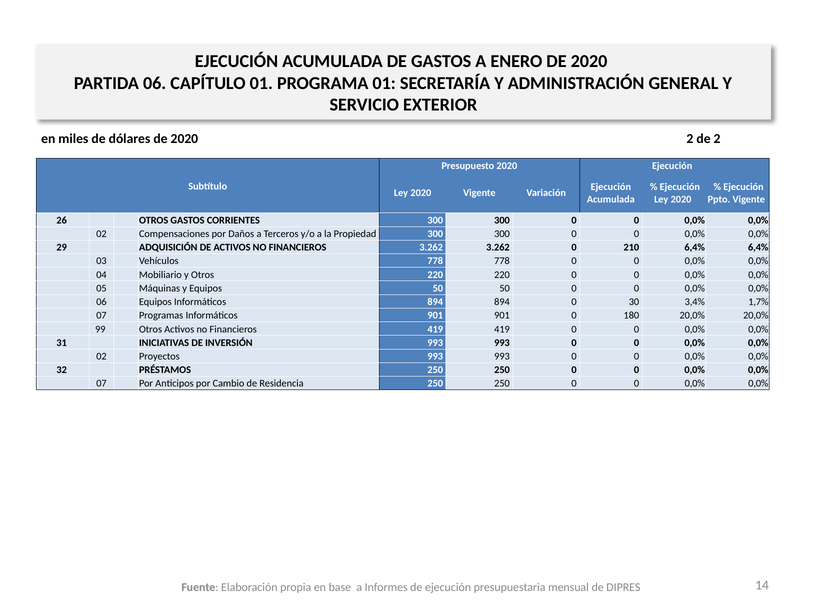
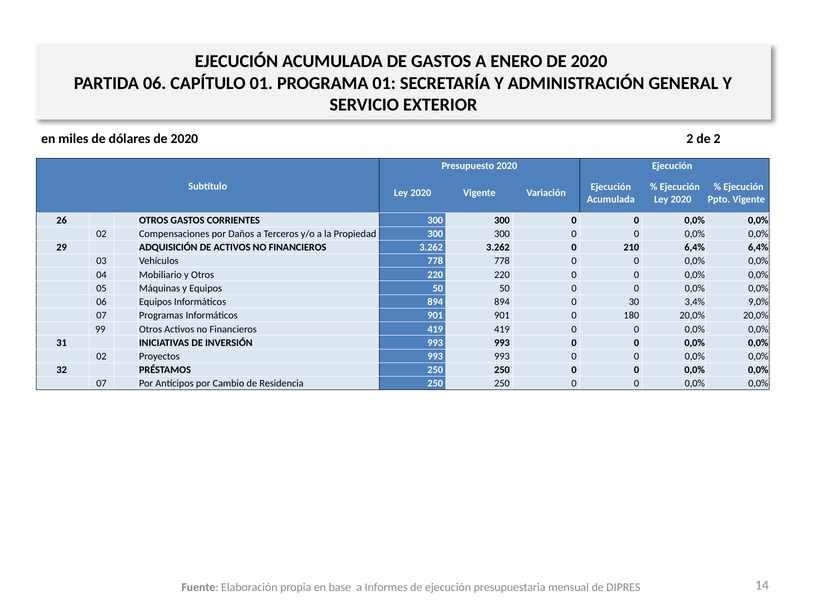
1,7%: 1,7% -> 9,0%
